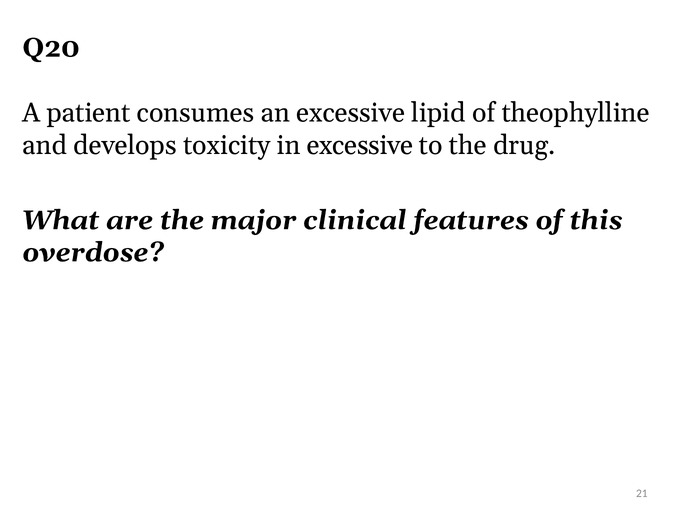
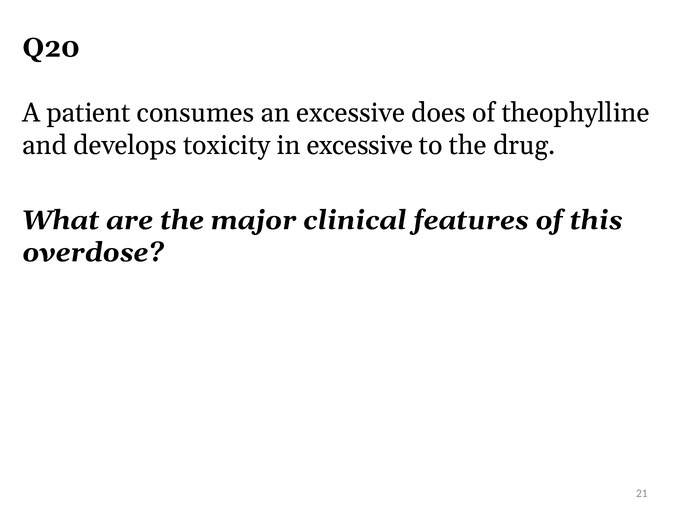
lipid: lipid -> does
